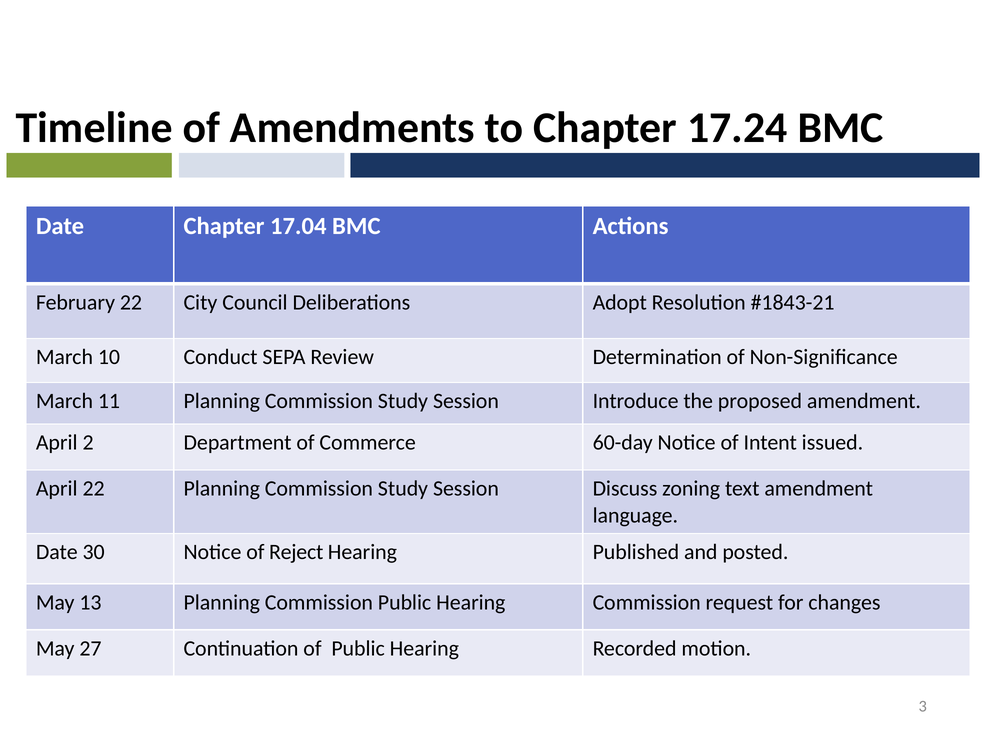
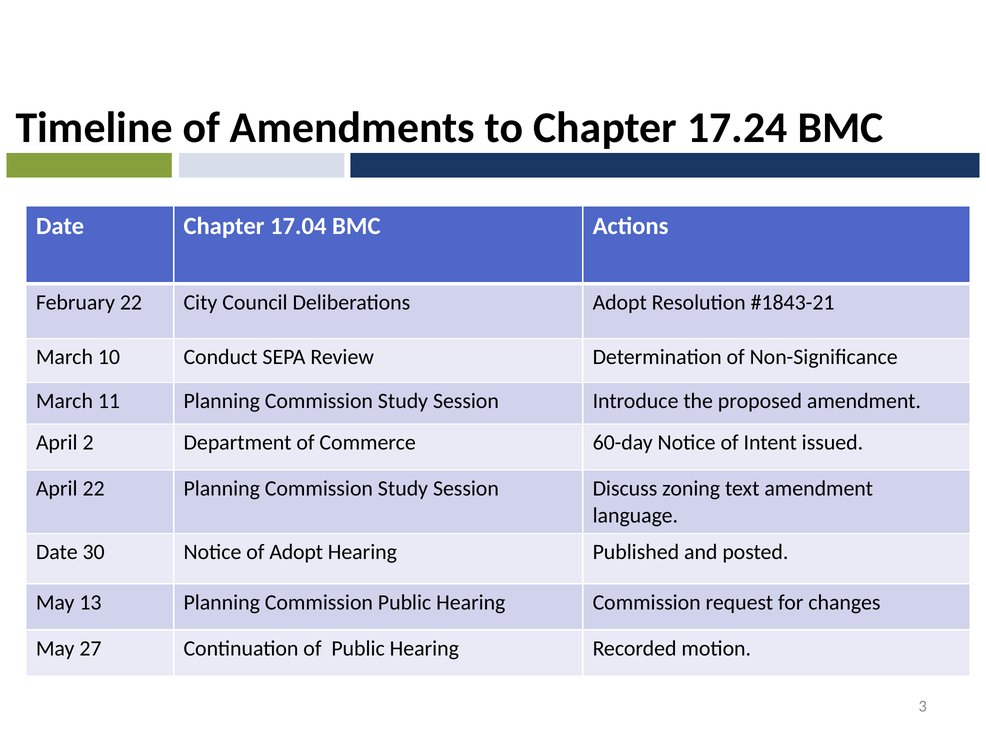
of Reject: Reject -> Adopt
